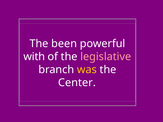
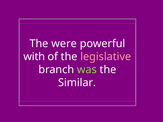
been: been -> were
was colour: yellow -> light green
Center: Center -> Similar
